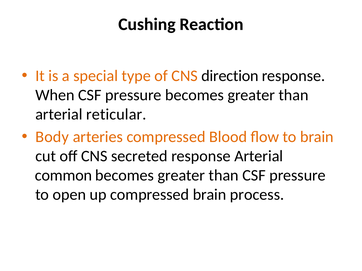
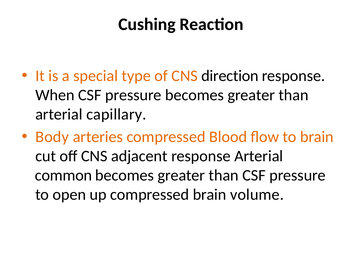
reticular: reticular -> capillary
secreted: secreted -> adjacent
process: process -> volume
